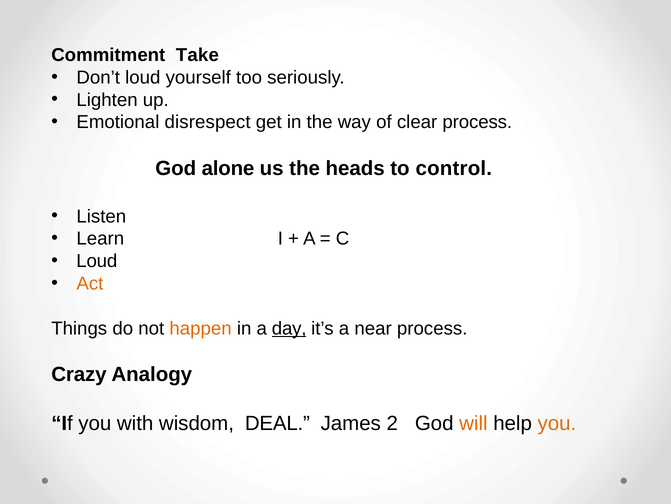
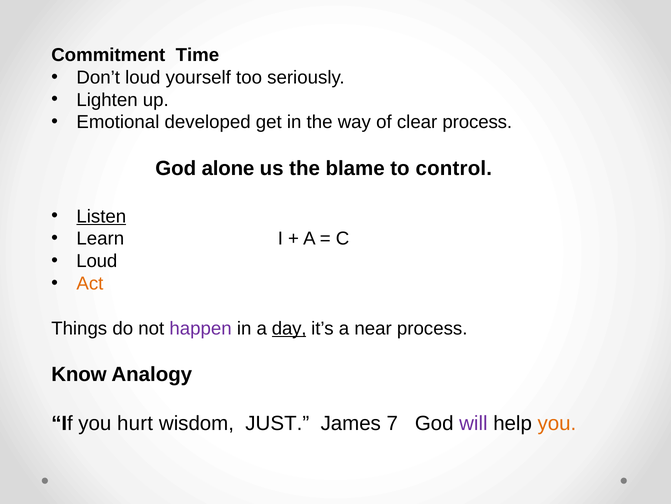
Take: Take -> Time
disrespect: disrespect -> developed
heads: heads -> blame
Listen underline: none -> present
happen colour: orange -> purple
Crazy: Crazy -> Know
with: with -> hurt
DEAL: DEAL -> JUST
2: 2 -> 7
will colour: orange -> purple
